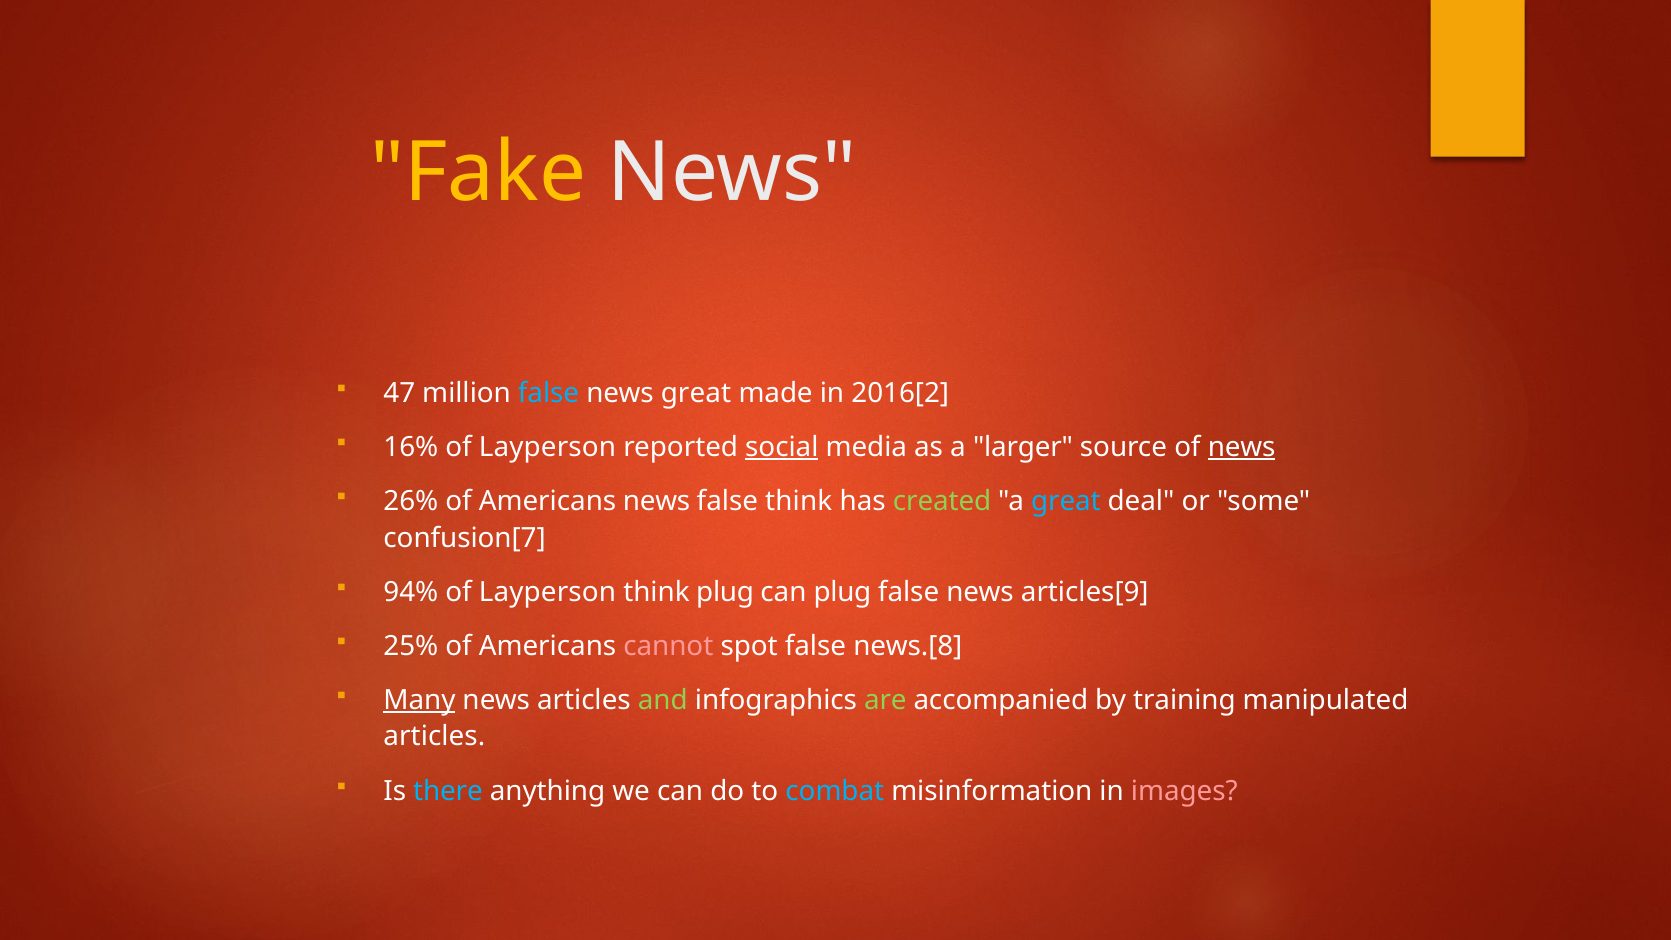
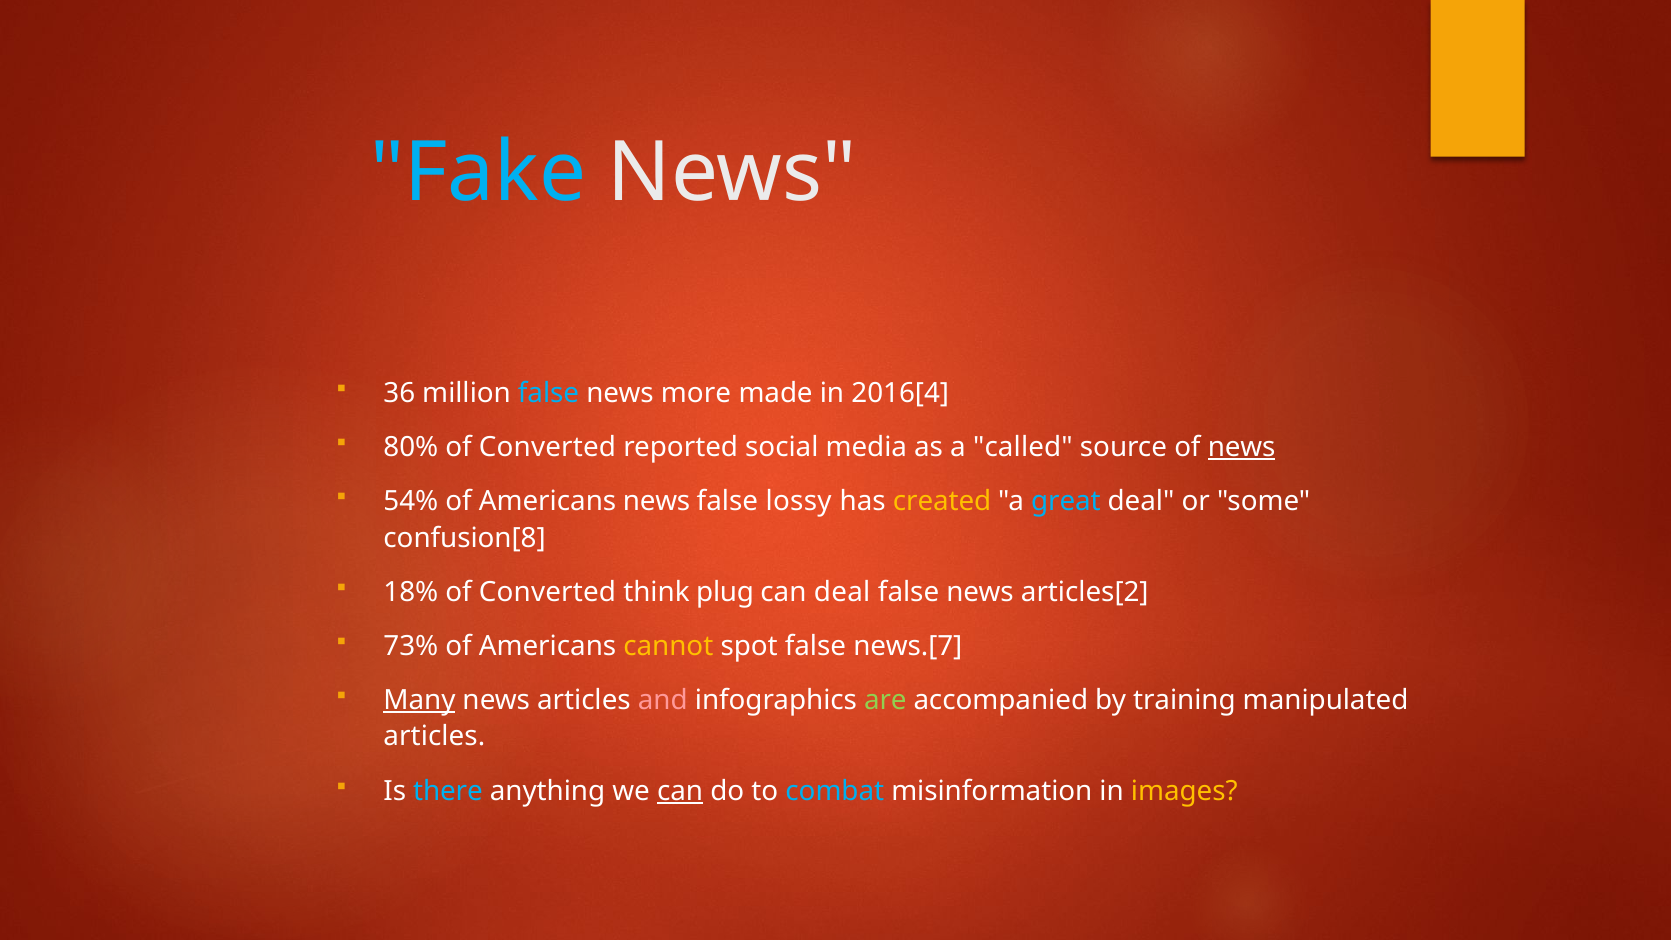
Fake colour: yellow -> light blue
47: 47 -> 36
news great: great -> more
2016[2: 2016[2 -> 2016[4
16%: 16% -> 80%
Layperson at (547, 447): Layperson -> Converted
social underline: present -> none
larger: larger -> called
26%: 26% -> 54%
false think: think -> lossy
created colour: light green -> yellow
confusion[7: confusion[7 -> confusion[8
94%: 94% -> 18%
Layperson at (547, 592): Layperson -> Converted
can plug: plug -> deal
articles[9: articles[9 -> articles[2
25%: 25% -> 73%
cannot colour: pink -> yellow
news.[8: news.[8 -> news.[7
and colour: light green -> pink
can at (680, 791) underline: none -> present
images colour: pink -> yellow
